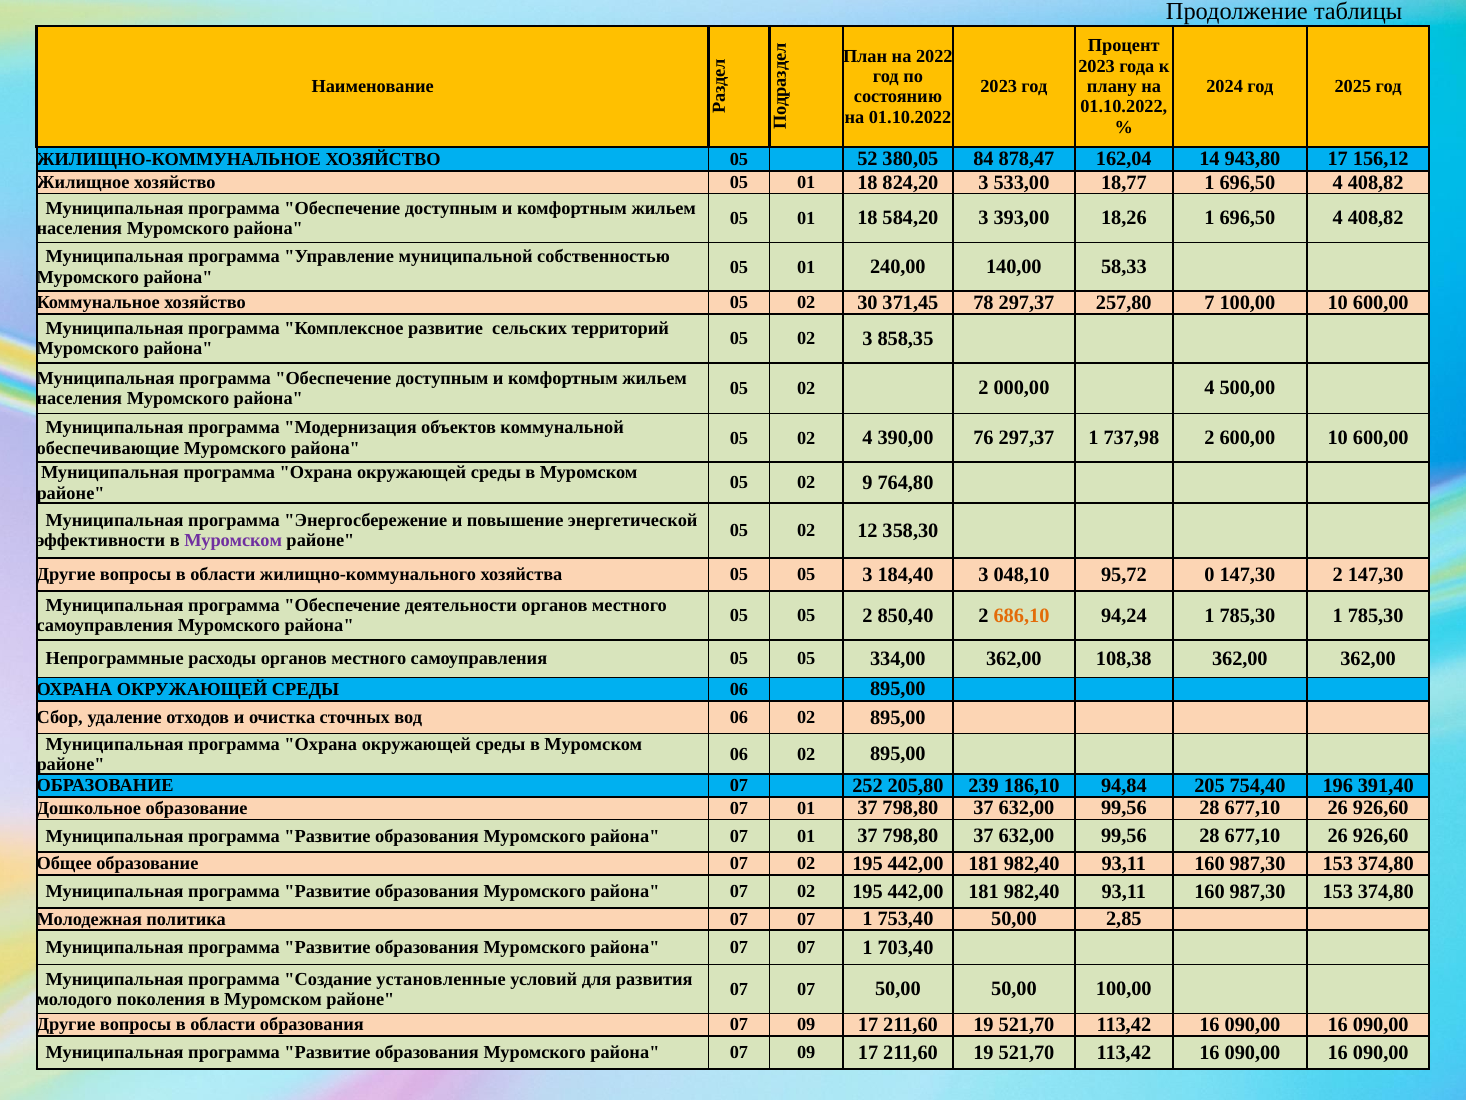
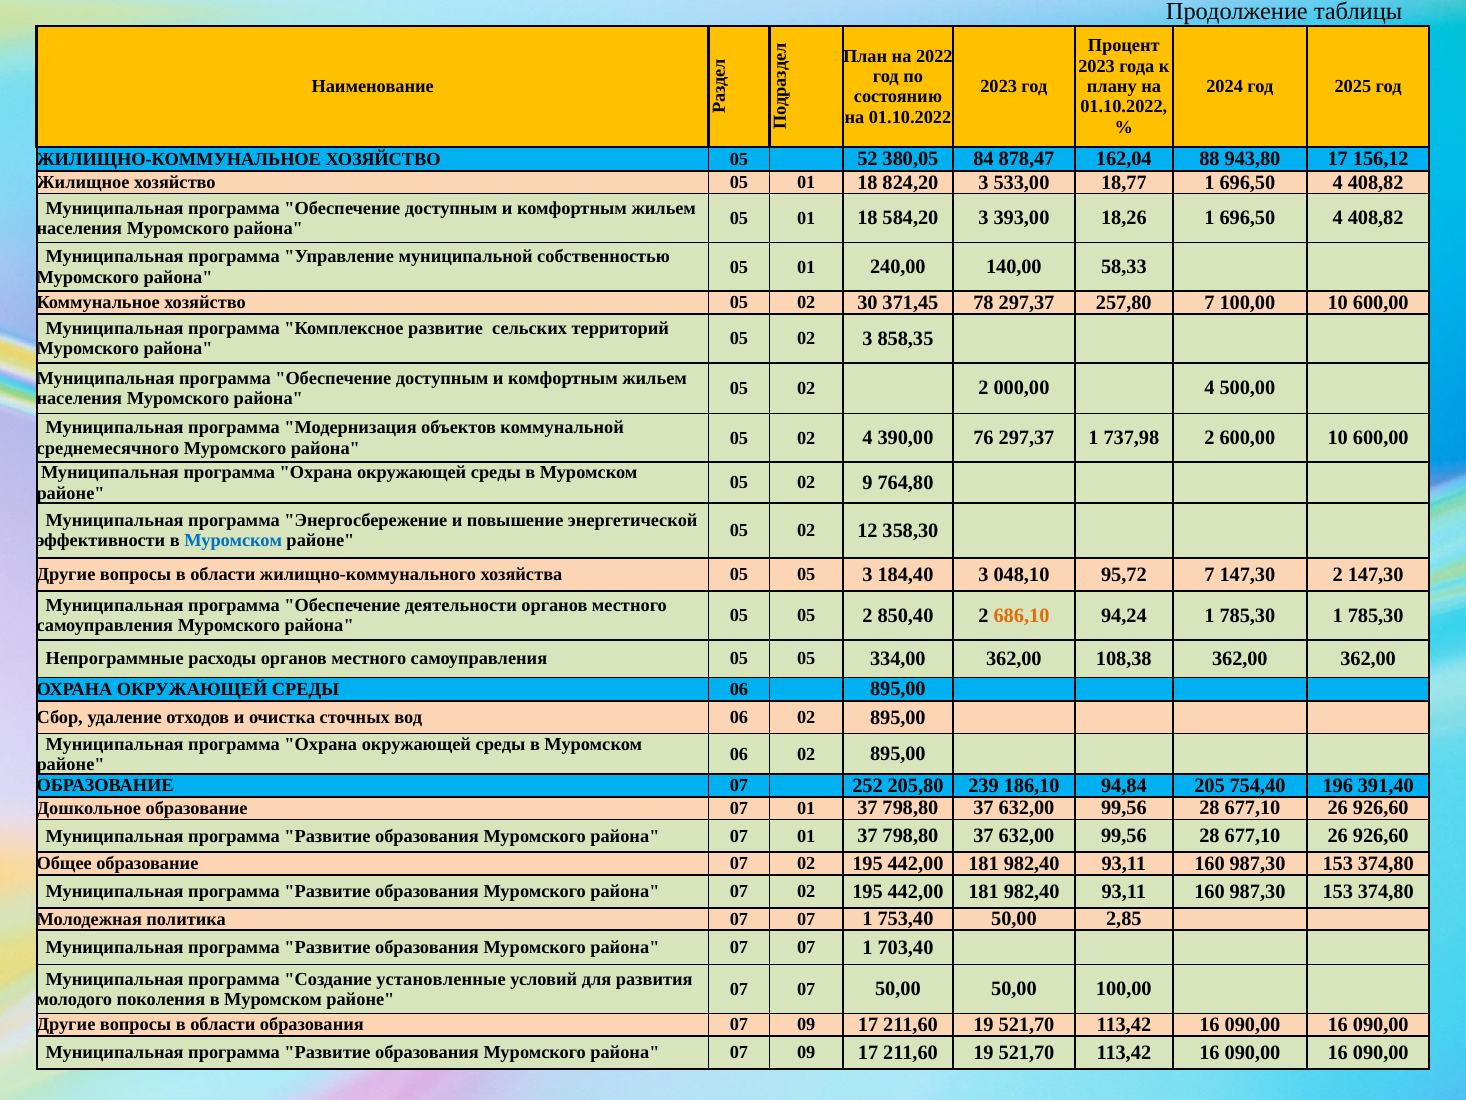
14: 14 -> 88
обеспечивающие: обеспечивающие -> среднемесячного
Муромском at (233, 541) colour: purple -> blue
95,72 0: 0 -> 7
